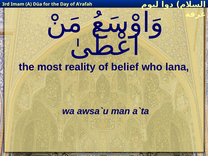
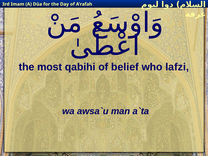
reality: reality -> qabihi
lana: lana -> lafzi
